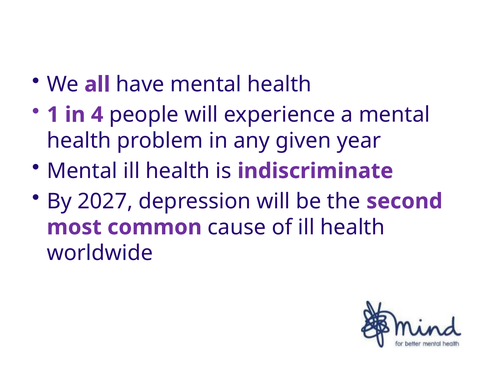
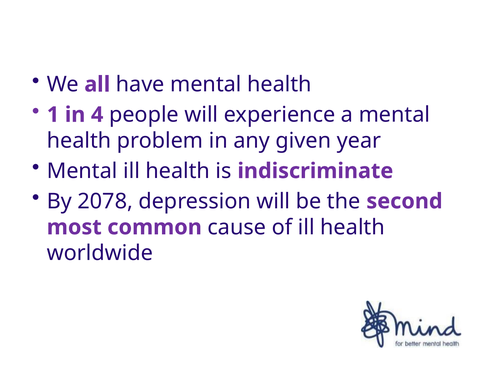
2027: 2027 -> 2078
